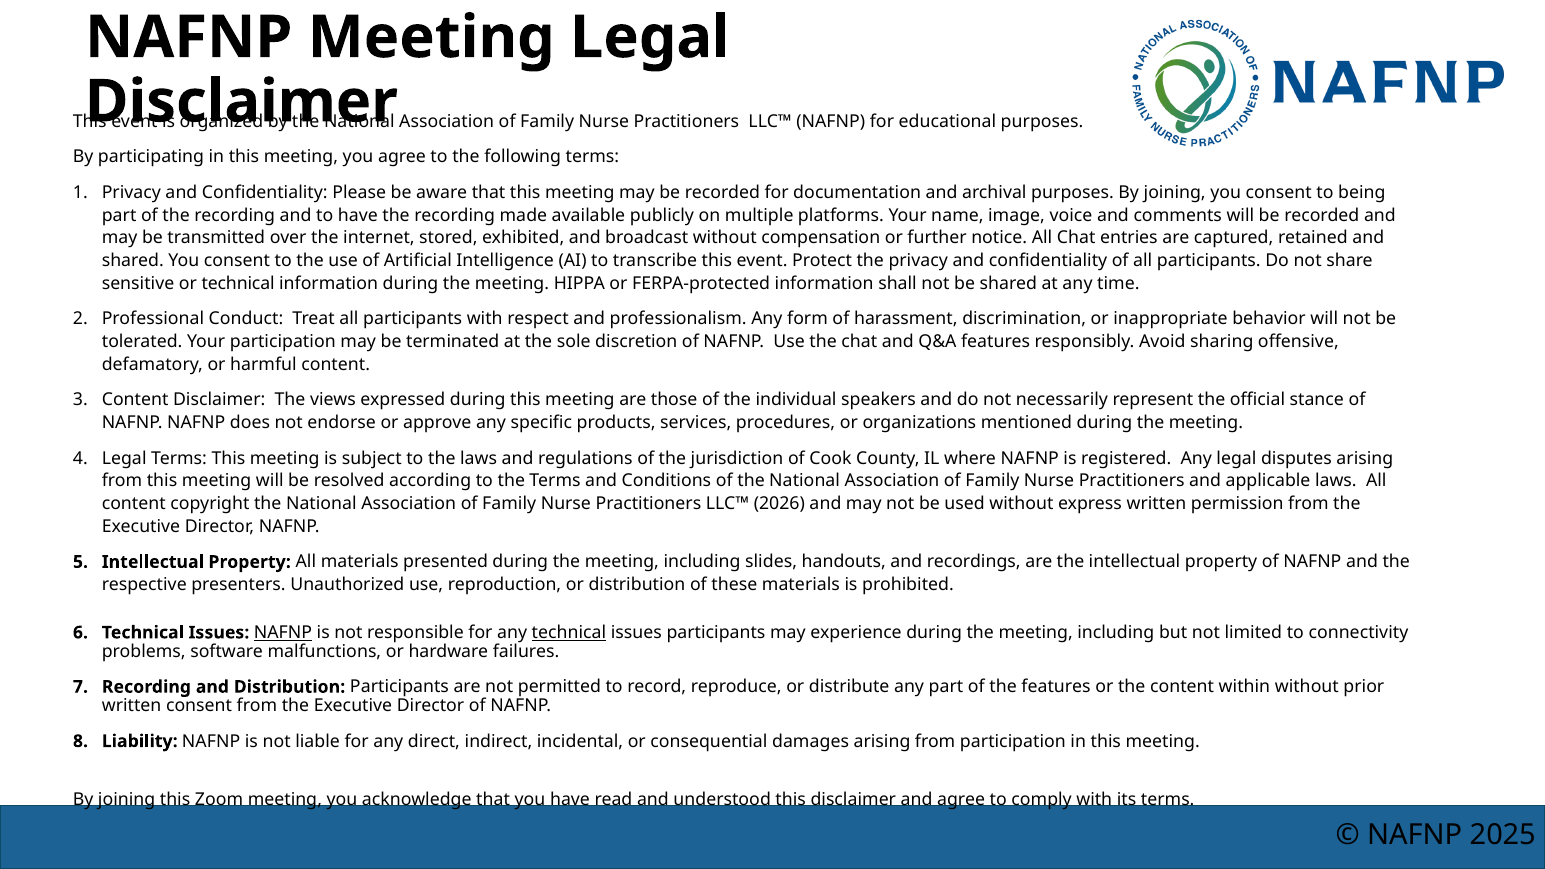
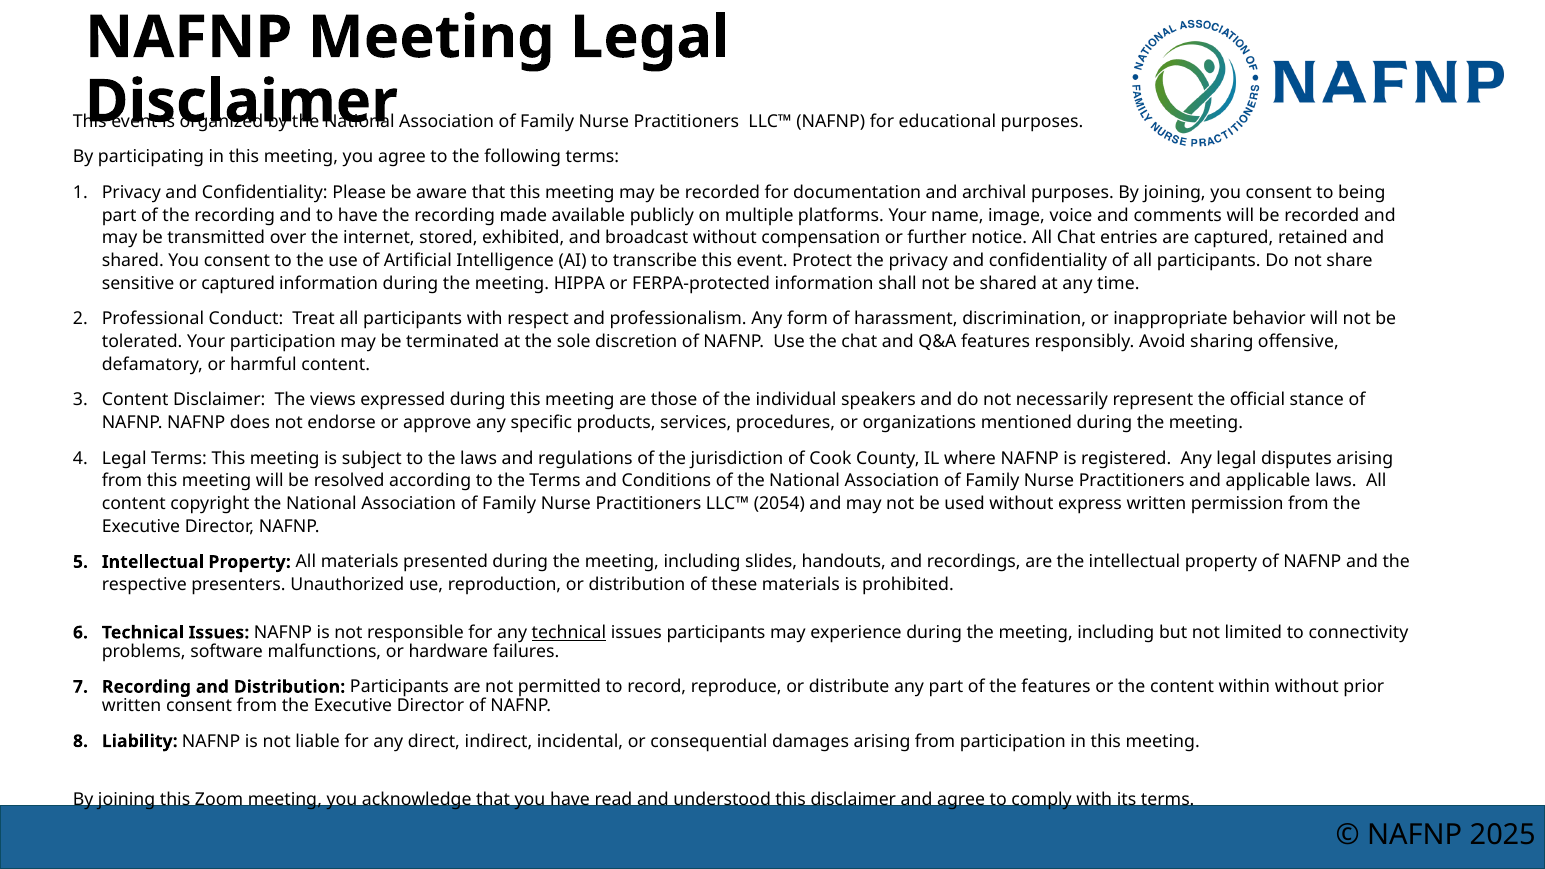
or technical: technical -> captured
2026: 2026 -> 2054
NAFNP at (283, 633) underline: present -> none
